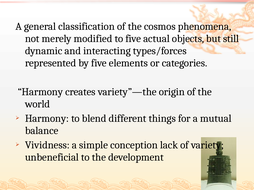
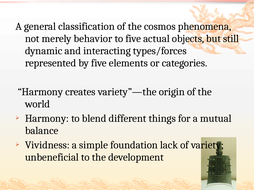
modified: modified -> behavior
conception: conception -> foundation
